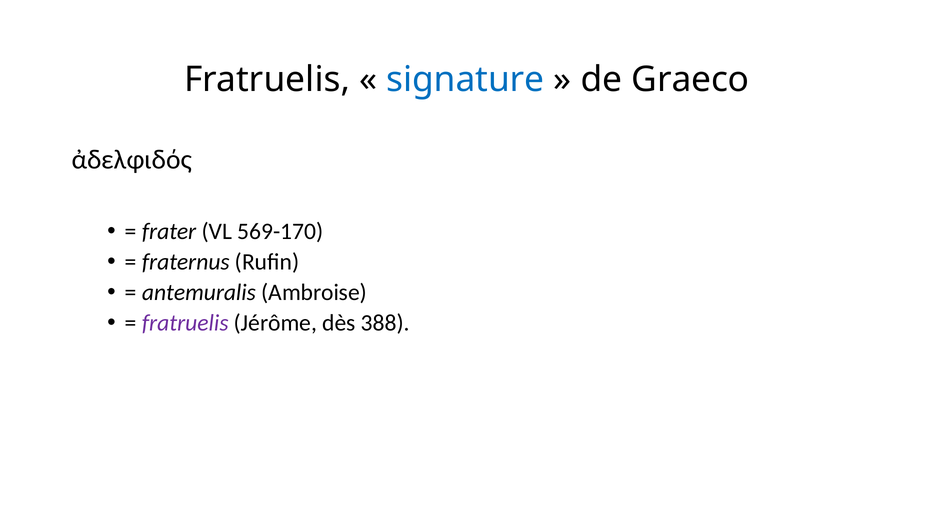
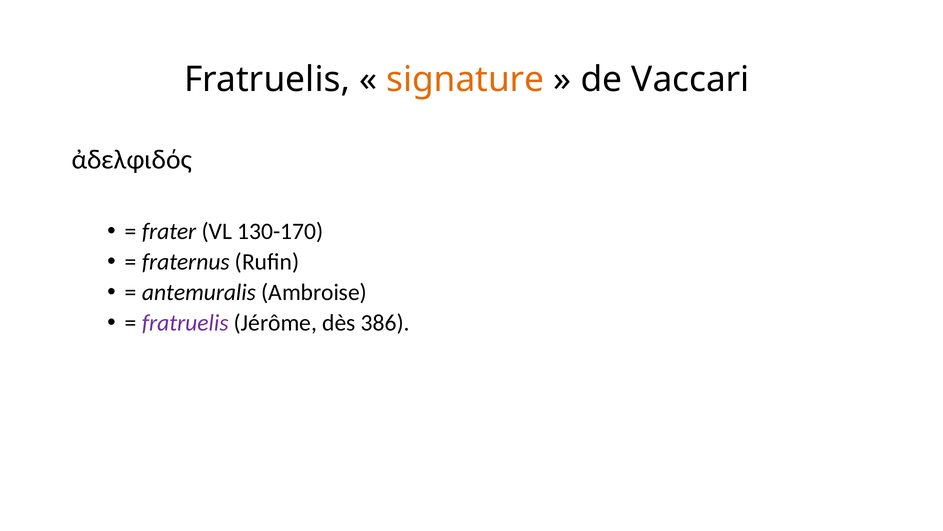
signature colour: blue -> orange
Graeco: Graeco -> Vaccari
569-170: 569-170 -> 130-170
388: 388 -> 386
